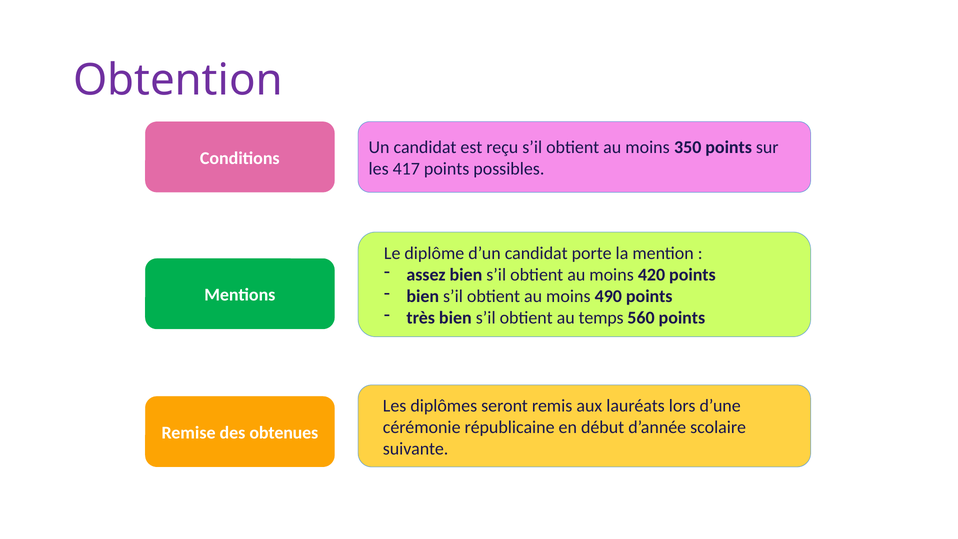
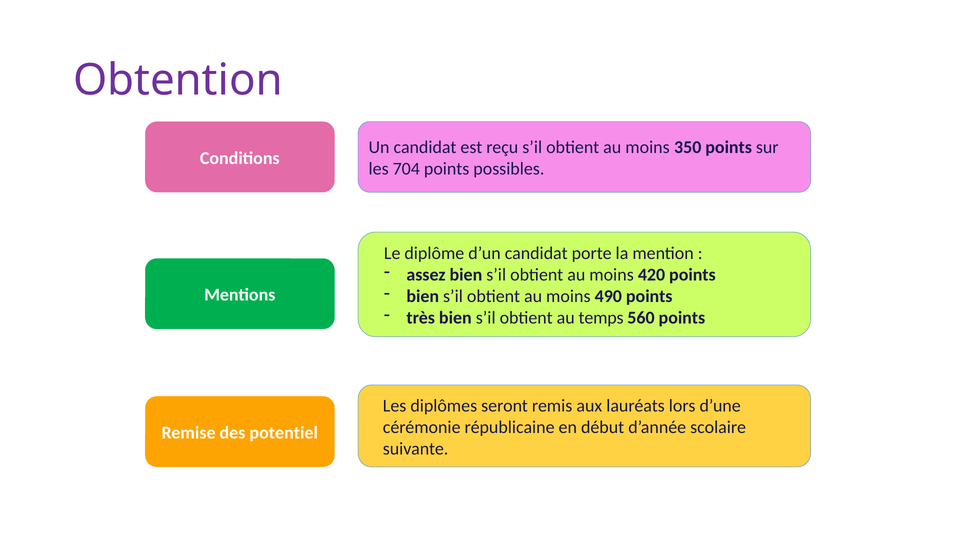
417: 417 -> 704
obtenues: obtenues -> potentiel
